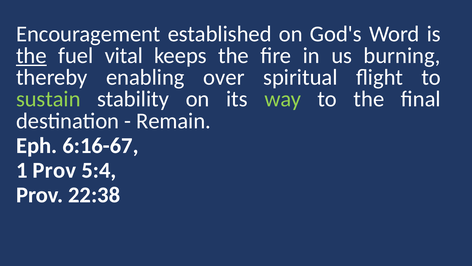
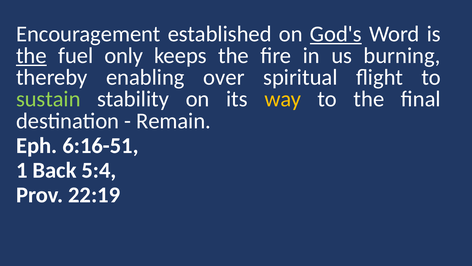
God's underline: none -> present
vital: vital -> only
way colour: light green -> yellow
6:16-67: 6:16-67 -> 6:16-51
1 Prov: Prov -> Back
22:38: 22:38 -> 22:19
